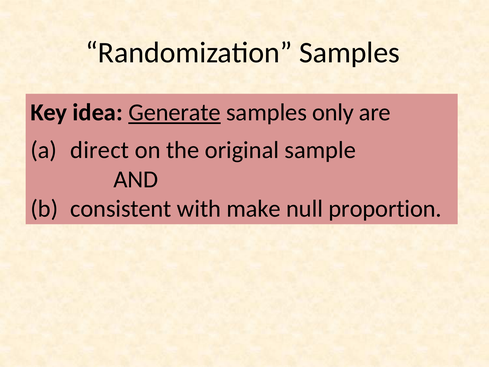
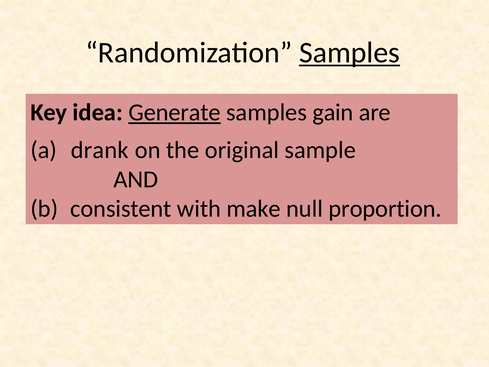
Samples at (349, 53) underline: none -> present
only: only -> gain
direct: direct -> drank
